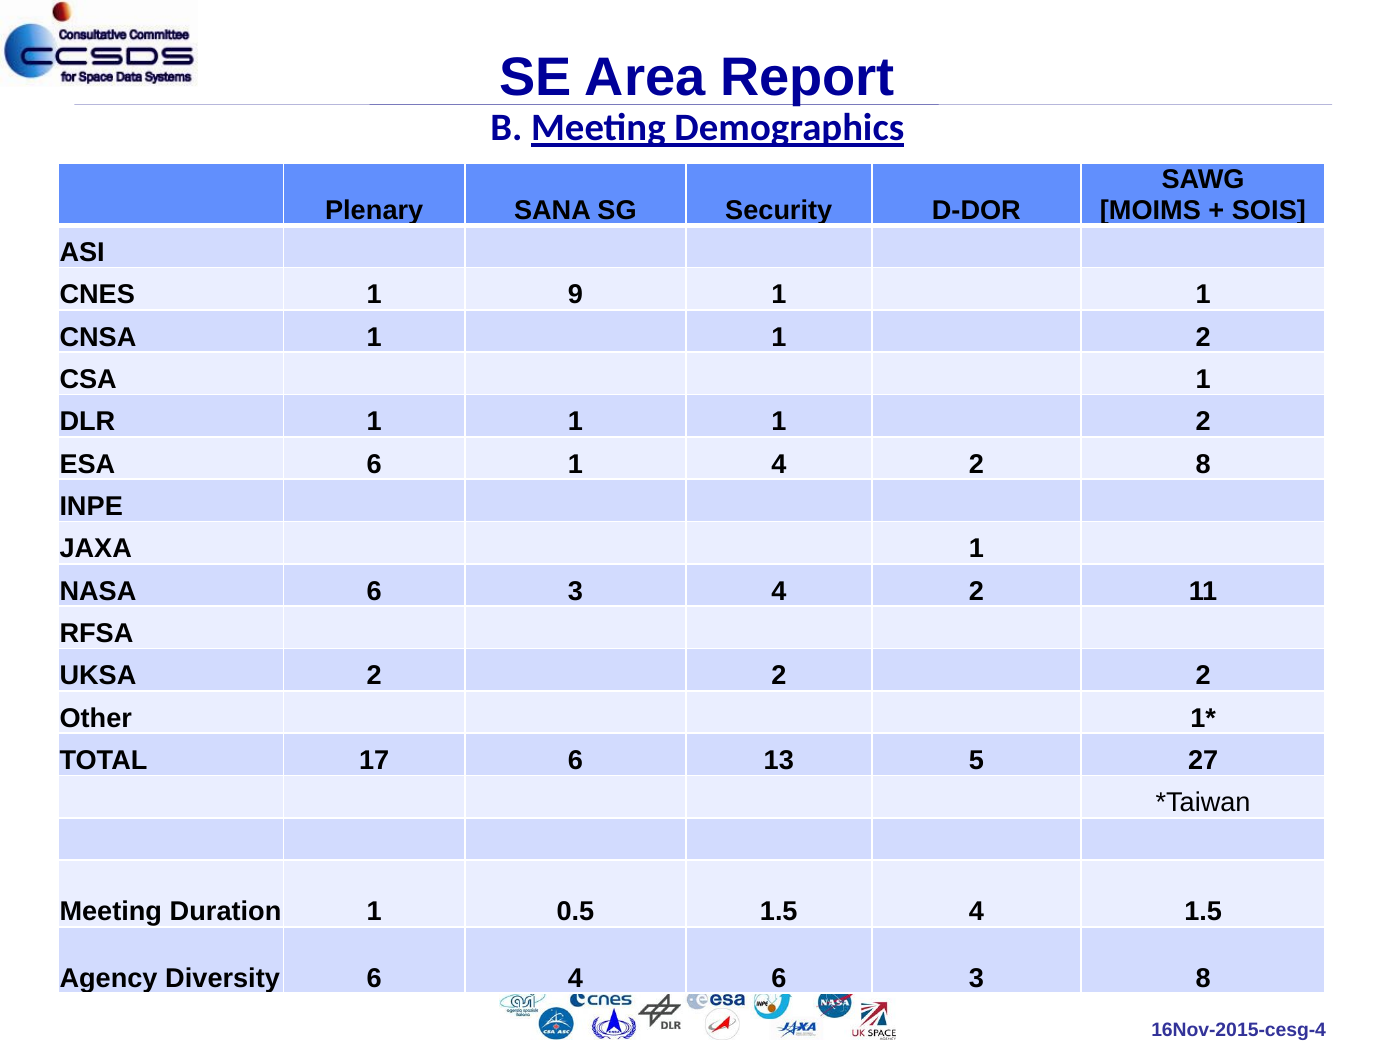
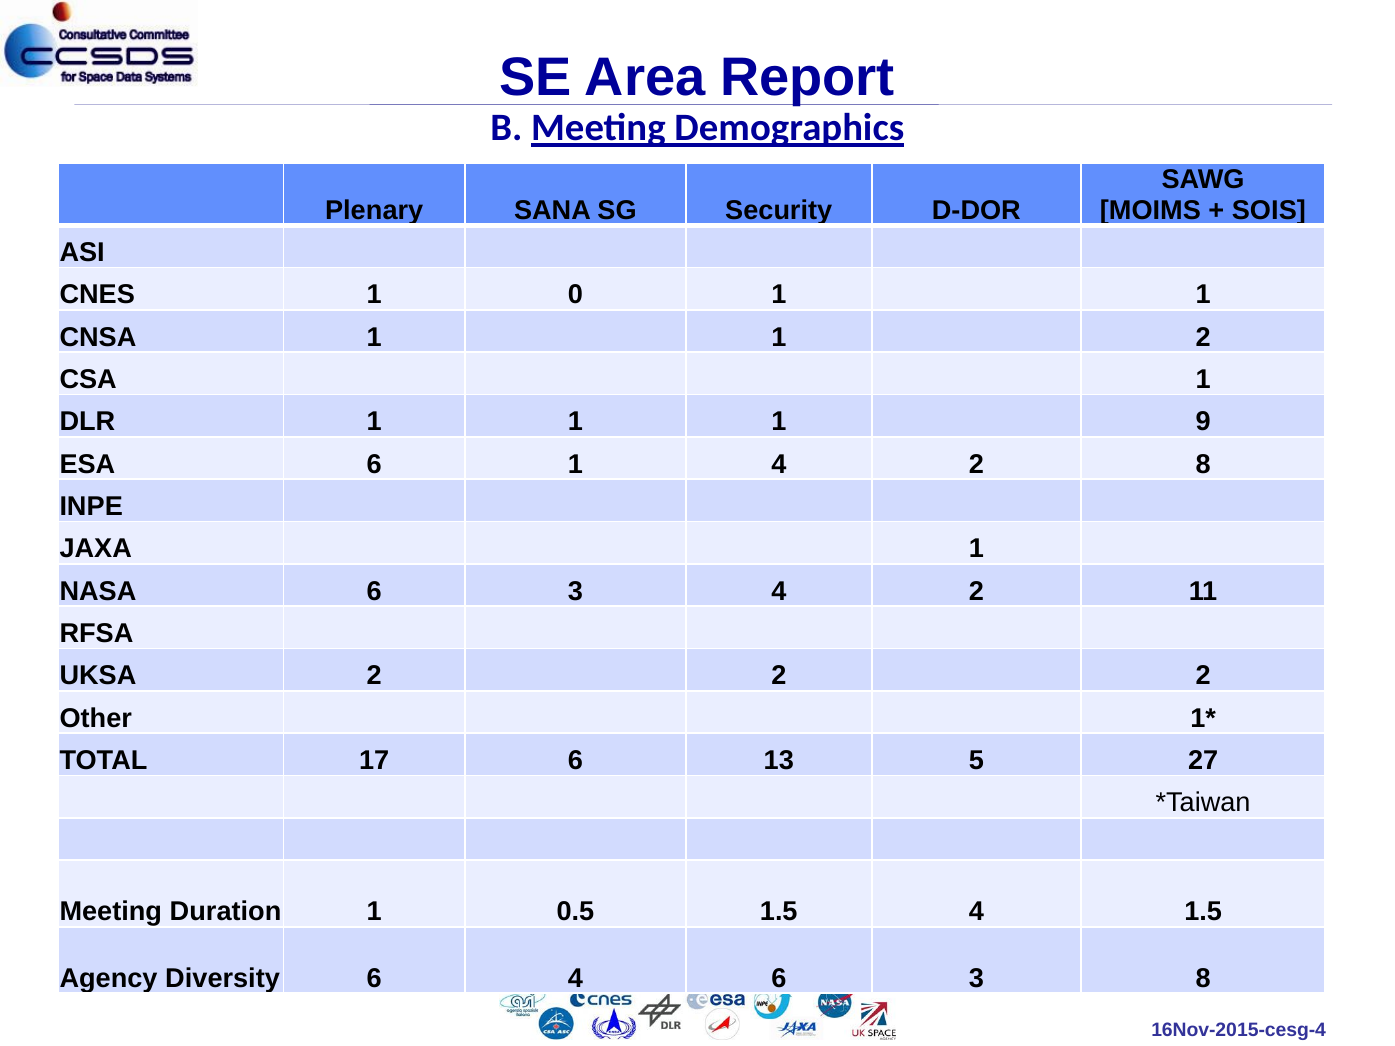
9: 9 -> 0
1 1 1 2: 2 -> 9
